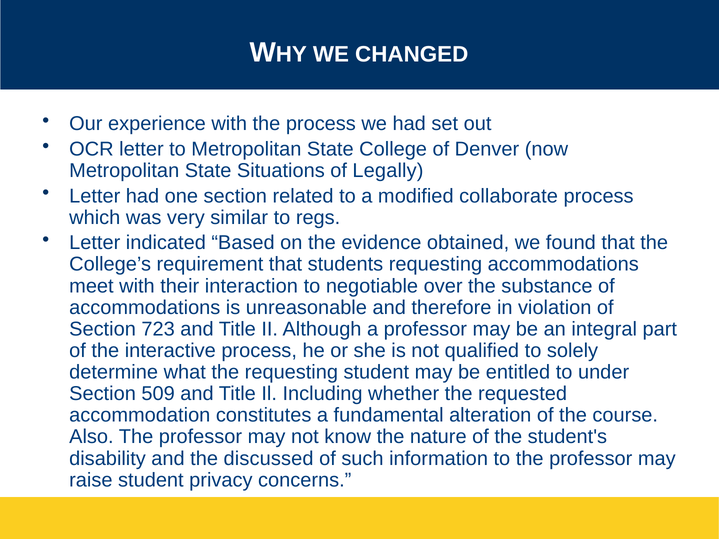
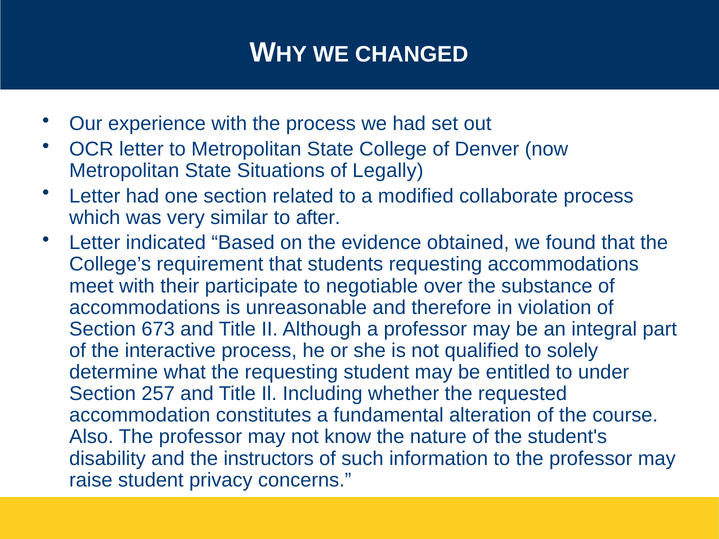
regs: regs -> after
interaction: interaction -> participate
723: 723 -> 673
509: 509 -> 257
discussed: discussed -> instructors
